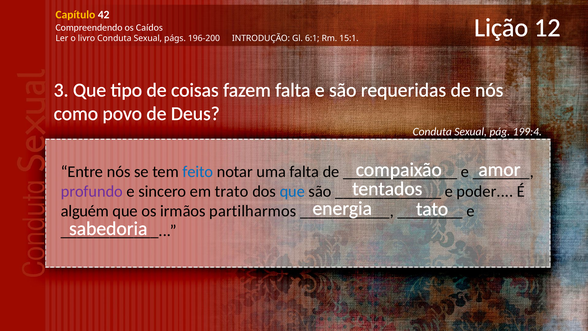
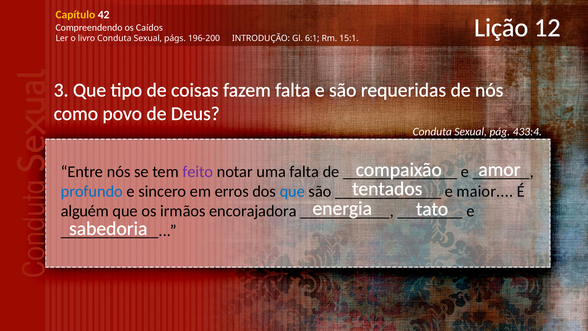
199:4: 199:4 -> 433:4
feito colour: blue -> purple
profundo colour: purple -> blue
trato: trato -> erros
poder: poder -> maior
partilharmos: partilharmos -> encorajadora
